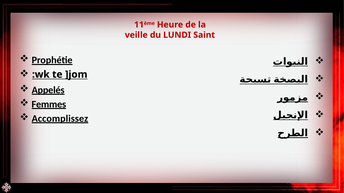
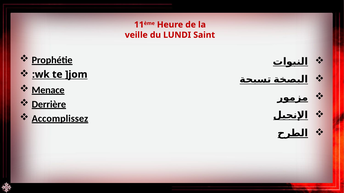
Appelés: Appelés -> Menace
Femmes: Femmes -> Derrière
